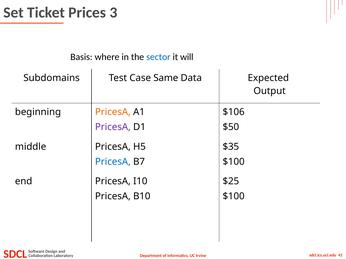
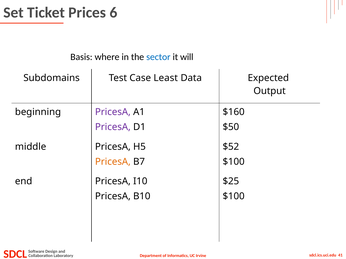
3: 3 -> 6
Same: Same -> Least
PricesA at (113, 112) colour: orange -> purple
$106: $106 -> $160
$35: $35 -> $52
PricesA at (113, 162) colour: blue -> orange
